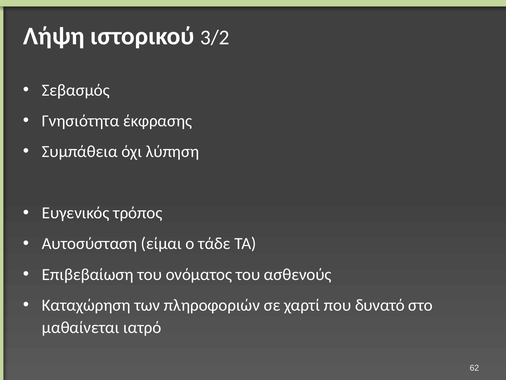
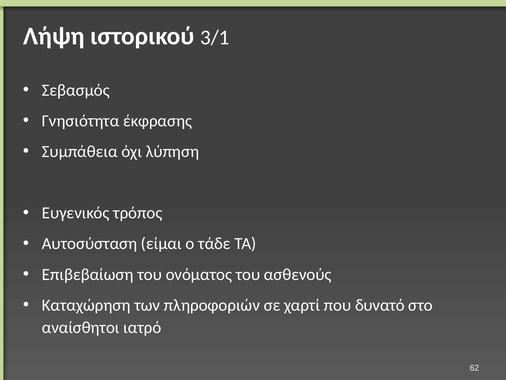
3/2: 3/2 -> 3/1
μαθαίνεται: μαθαίνεται -> αναίσθητοι
